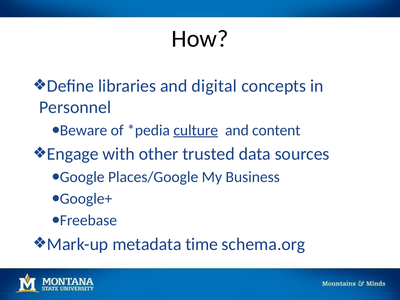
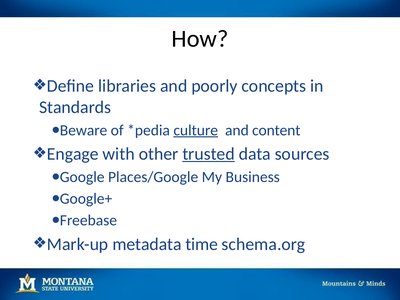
digital: digital -> poorly
Personnel: Personnel -> Standards
trusted underline: none -> present
